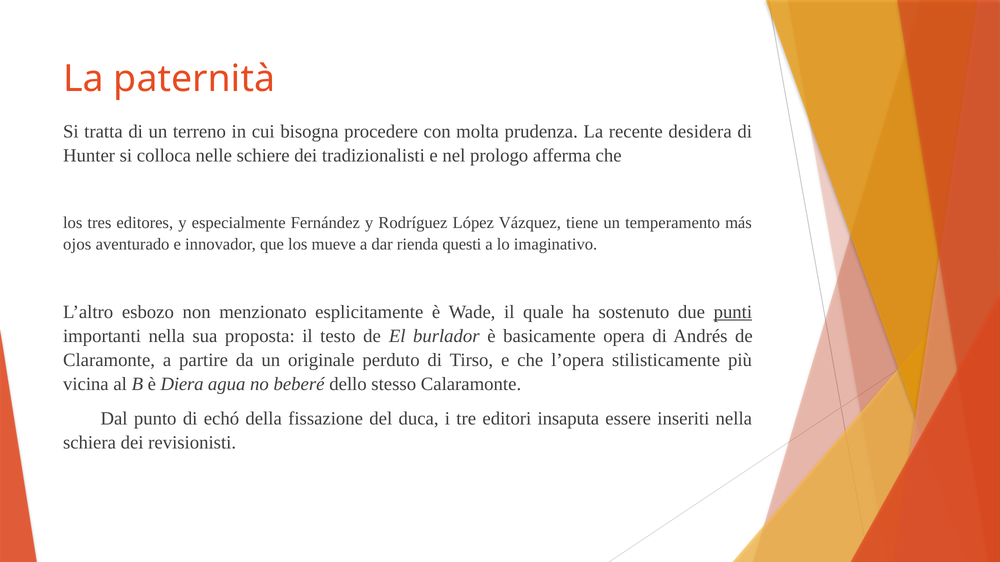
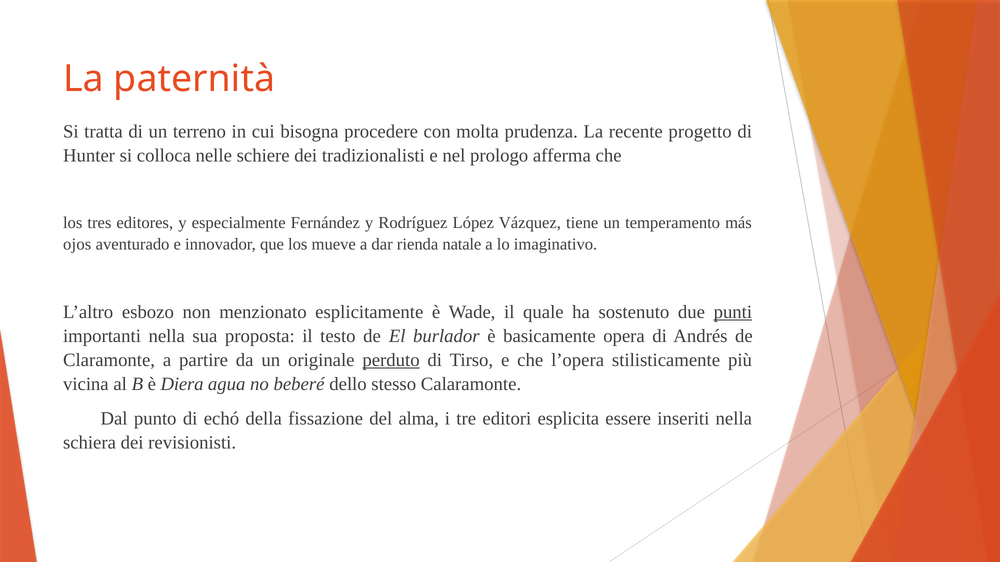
desidera: desidera -> progetto
questi: questi -> natale
perduto underline: none -> present
duca: duca -> alma
insaputa: insaputa -> esplicita
